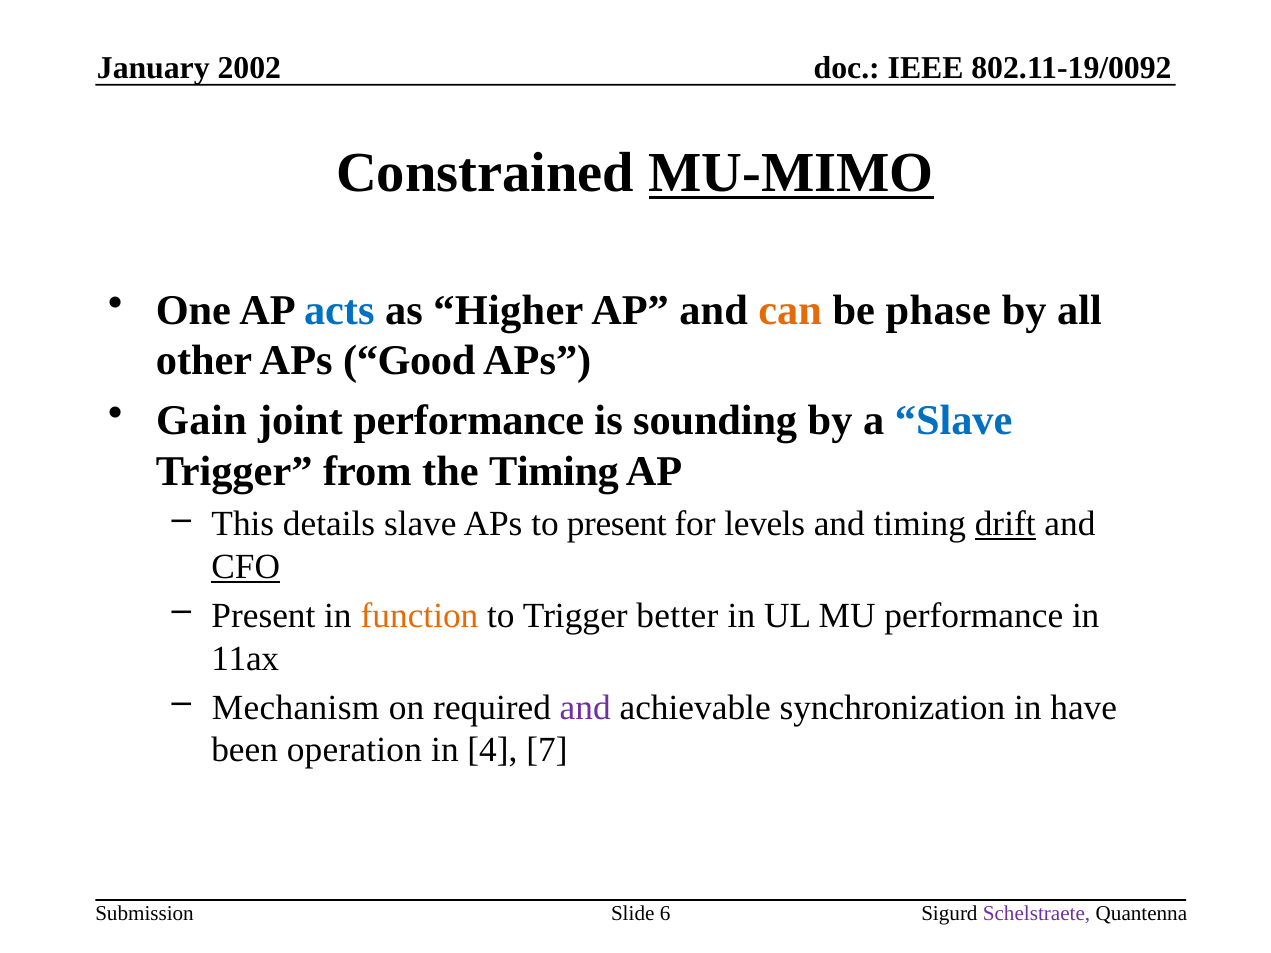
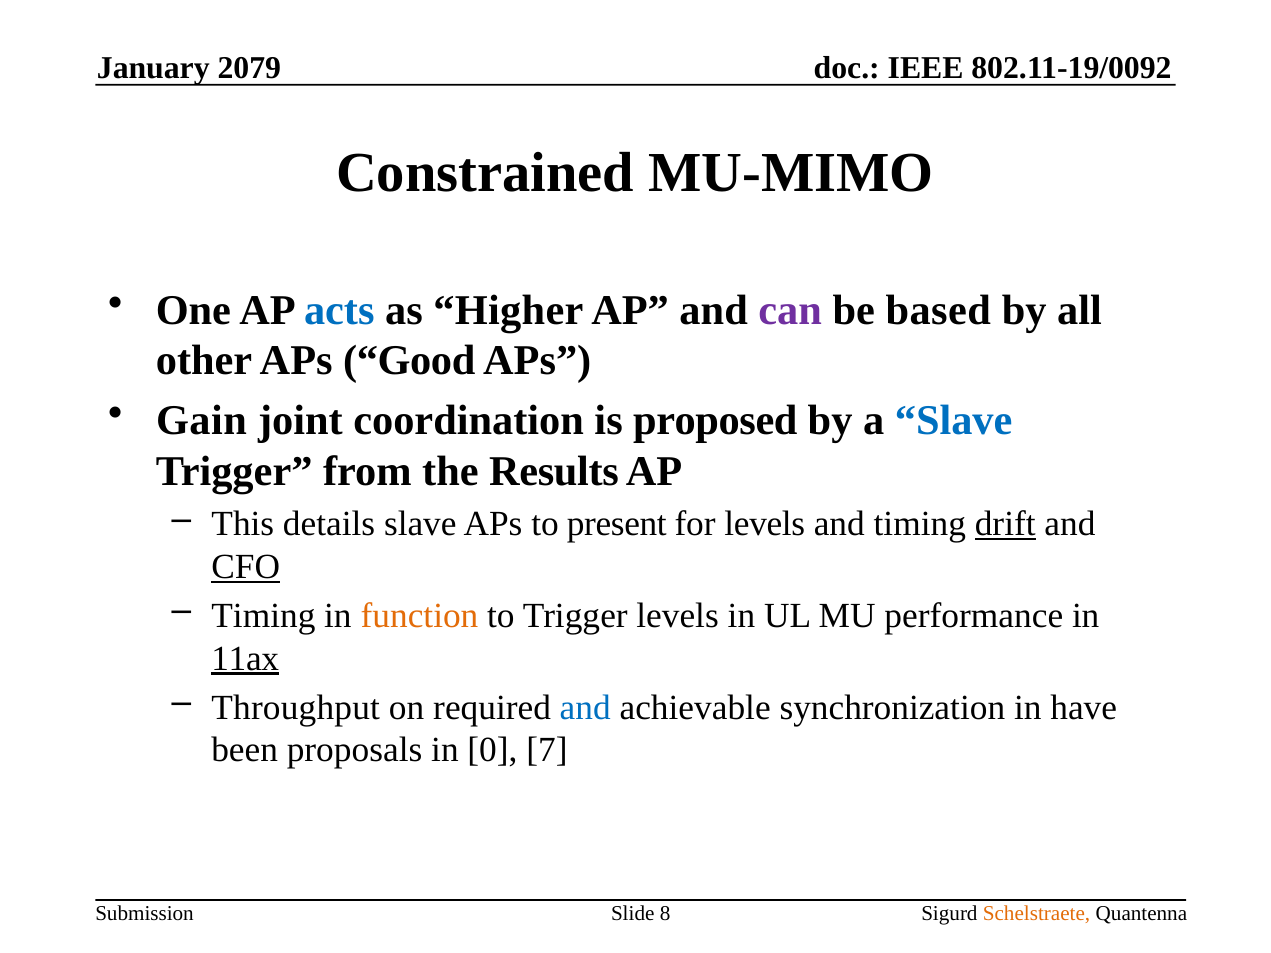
2002: 2002 -> 2079
MU-MIMO underline: present -> none
can colour: orange -> purple
phase: phase -> based
joint performance: performance -> coordination
sounding: sounding -> proposed
the Timing: Timing -> Results
Present at (263, 616): Present -> Timing
Trigger better: better -> levels
11ax underline: none -> present
Mechanism: Mechanism -> Throughput
and at (585, 708) colour: purple -> blue
operation: operation -> proposals
4: 4 -> 0
6: 6 -> 8
Schelstraete colour: purple -> orange
